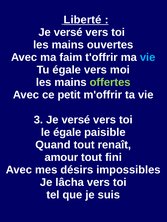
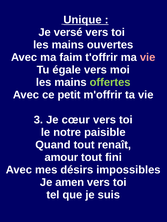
Liberté: Liberté -> Unique
vie at (148, 57) colour: light blue -> pink
3 Je versé: versé -> cœur
le égale: égale -> notre
lâcha: lâcha -> amen
